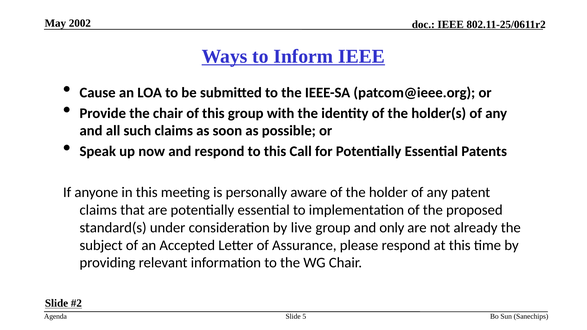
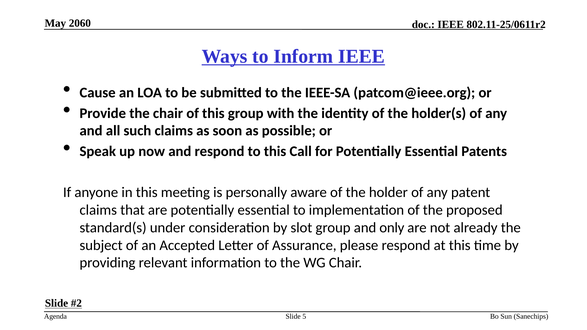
2002: 2002 -> 2060
live: live -> slot
